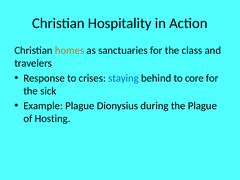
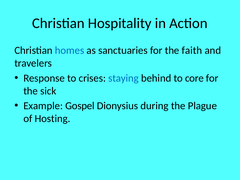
homes colour: orange -> blue
class: class -> faith
Example Plague: Plague -> Gospel
